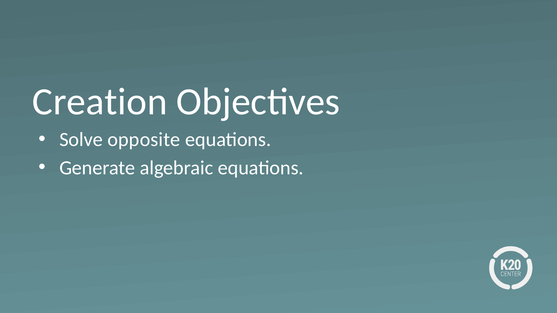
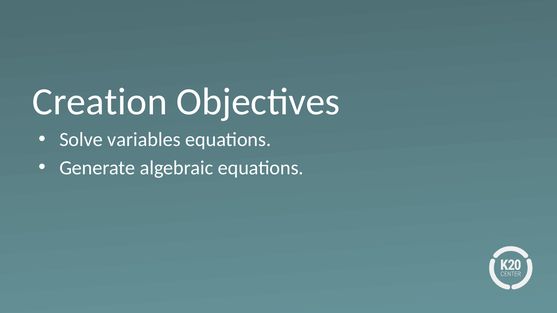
opposite: opposite -> variables
